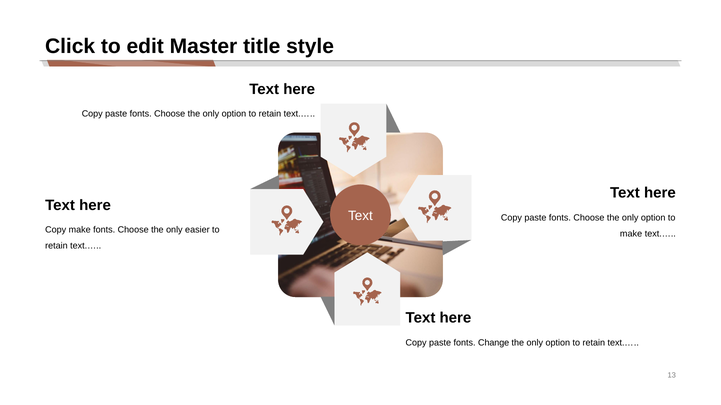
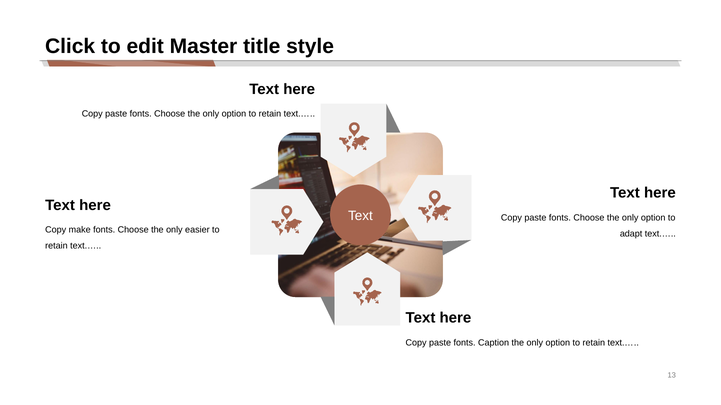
make at (631, 234): make -> adapt
Change: Change -> Caption
